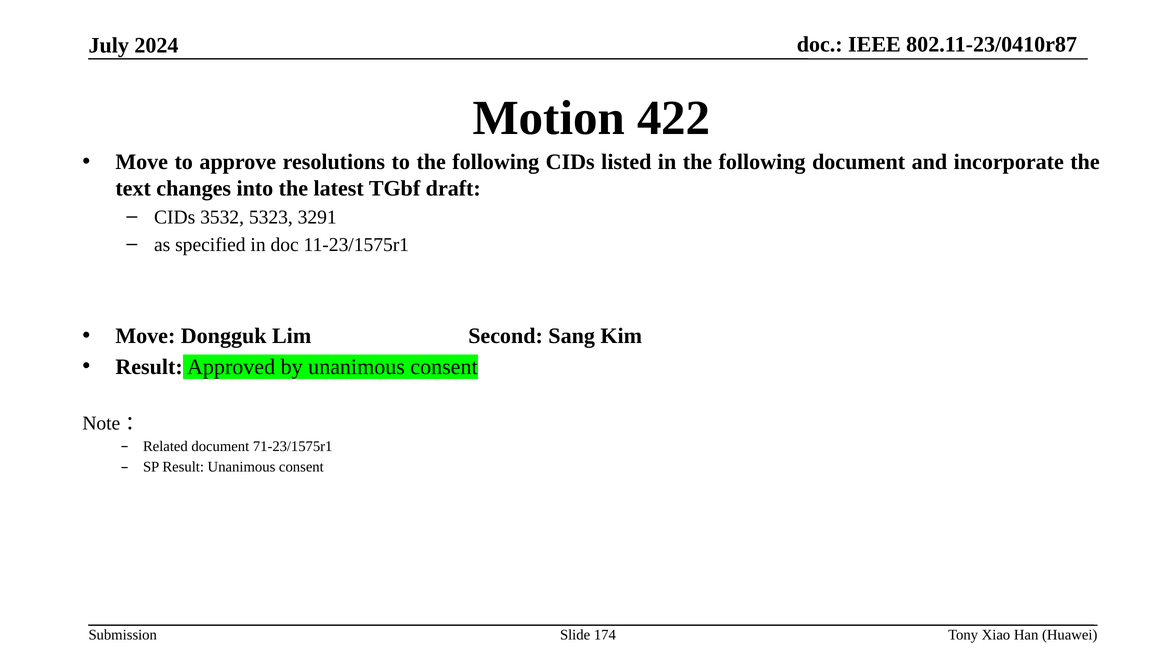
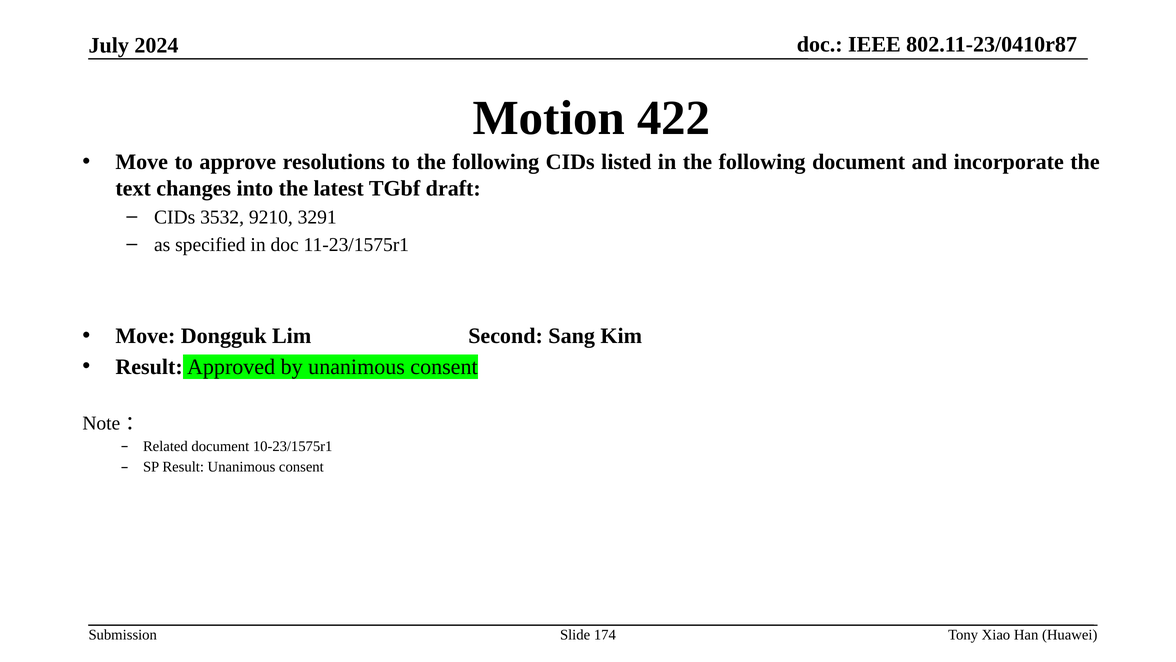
5323: 5323 -> 9210
71-23/1575r1: 71-23/1575r1 -> 10-23/1575r1
